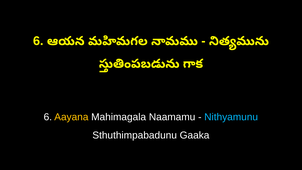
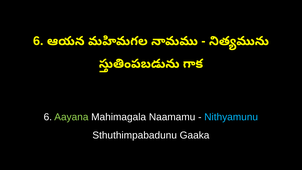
Aayana colour: yellow -> light green
